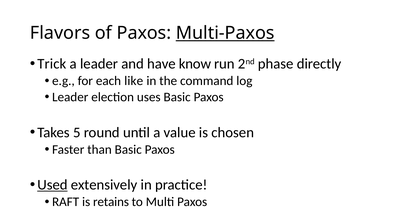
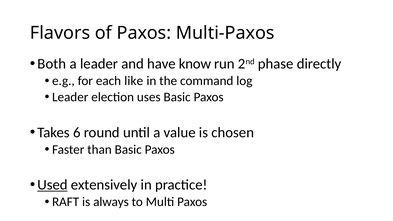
Multi-Paxos underline: present -> none
Trick: Trick -> Both
5: 5 -> 6
retains: retains -> always
